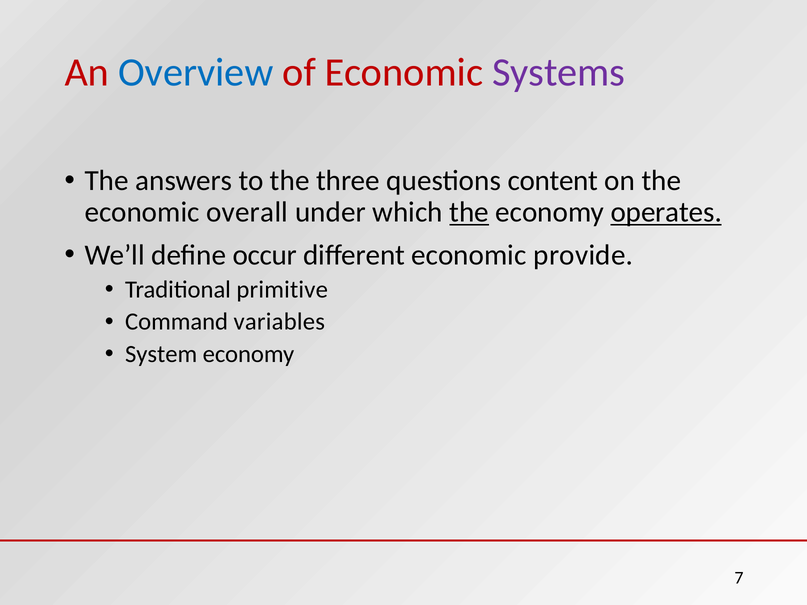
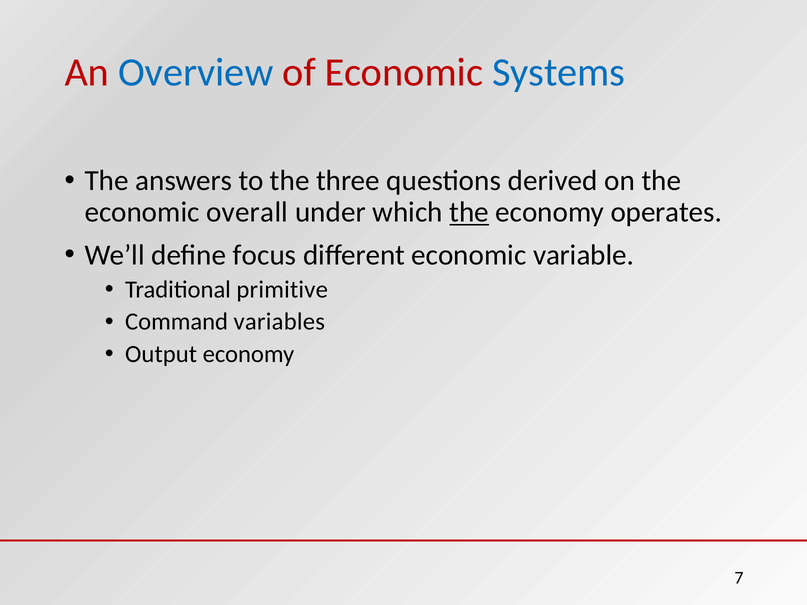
Systems colour: purple -> blue
content: content -> derived
operates underline: present -> none
occur: occur -> focus
provide: provide -> variable
System: System -> Output
